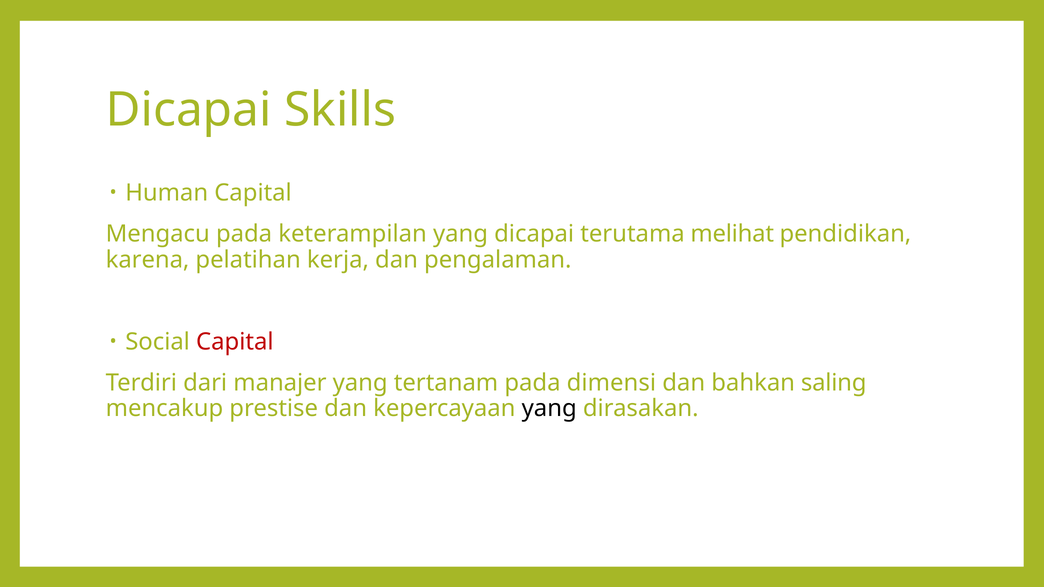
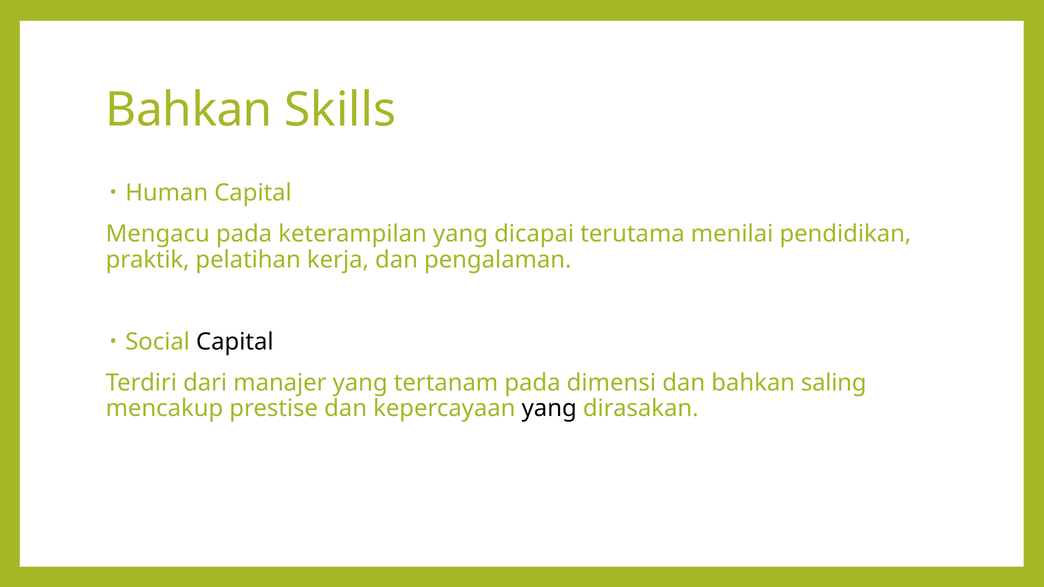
Dicapai at (189, 110): Dicapai -> Bahkan
melihat: melihat -> menilai
karena: karena -> praktik
Capital at (235, 342) colour: red -> black
